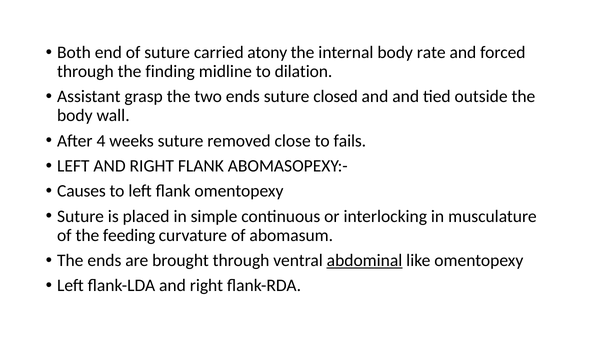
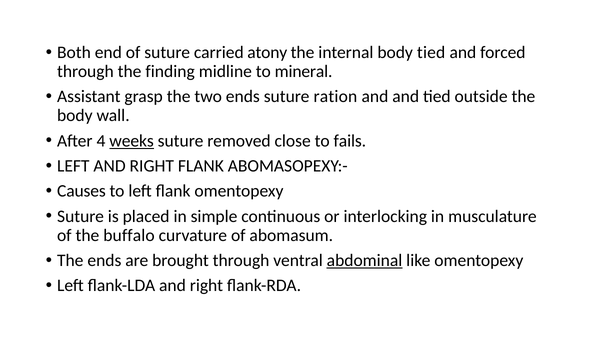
body rate: rate -> tied
dilation: dilation -> mineral
closed: closed -> ration
weeks underline: none -> present
feeding: feeding -> buffalo
